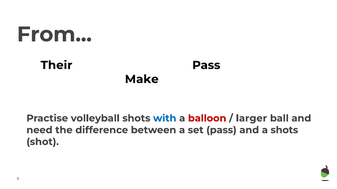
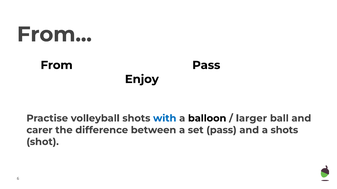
Their at (56, 65): Their -> From
Make: Make -> Enjoy
balloon colour: red -> black
need: need -> carer
